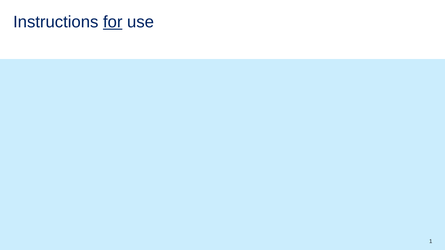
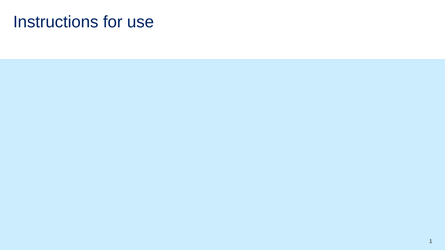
for underline: present -> none
